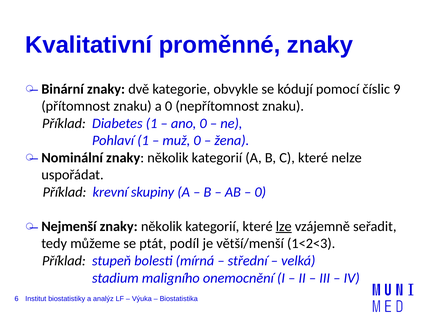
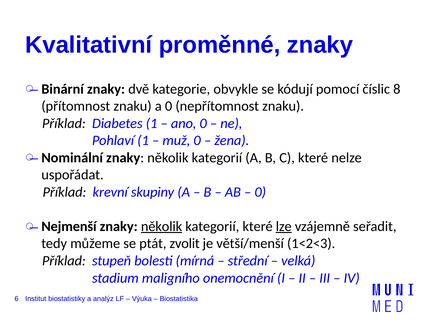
9: 9 -> 8
několik at (162, 226) underline: none -> present
podíl: podíl -> zvolit
